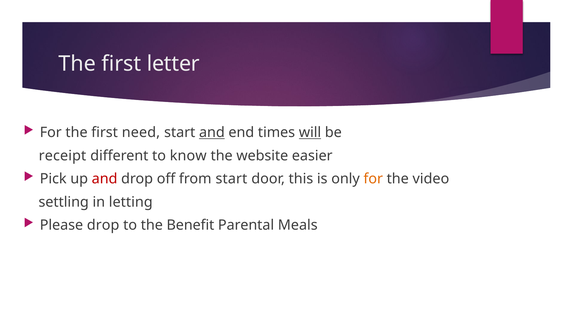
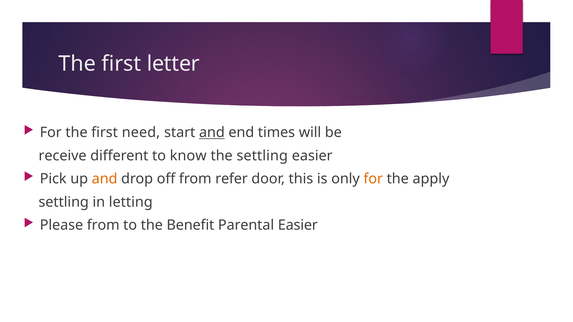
will underline: present -> none
receipt: receipt -> receive
the website: website -> settling
and at (105, 179) colour: red -> orange
from start: start -> refer
video: video -> apply
Please drop: drop -> from
Parental Meals: Meals -> Easier
